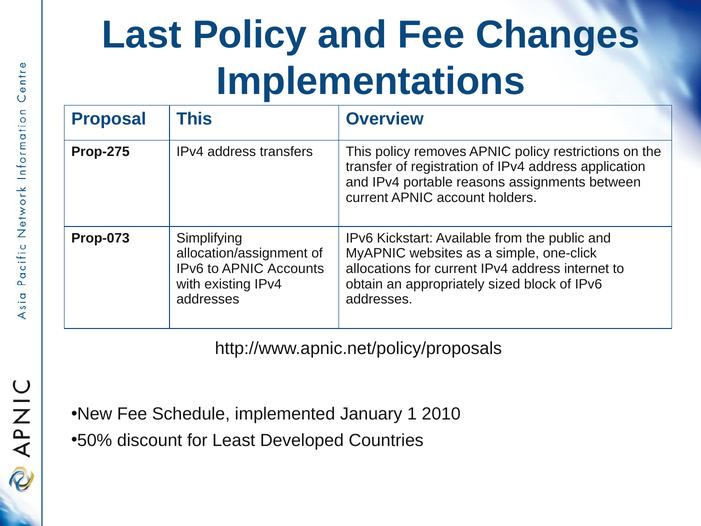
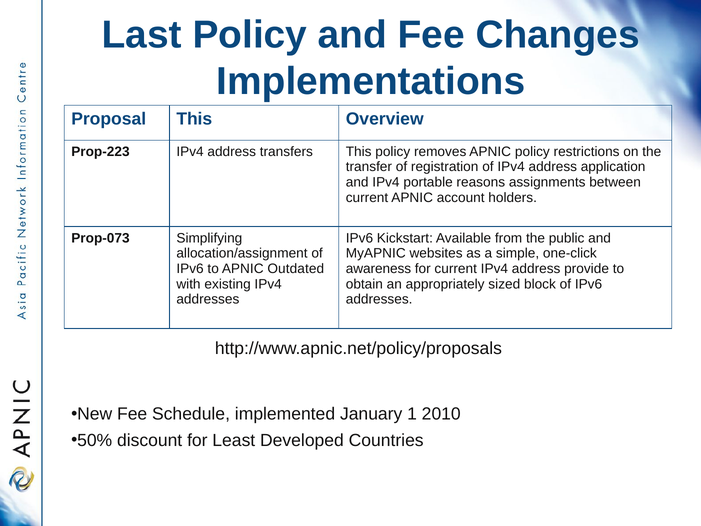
Prop-275: Prop-275 -> Prop-223
Accounts: Accounts -> Outdated
allocations: allocations -> awareness
internet: internet -> provide
